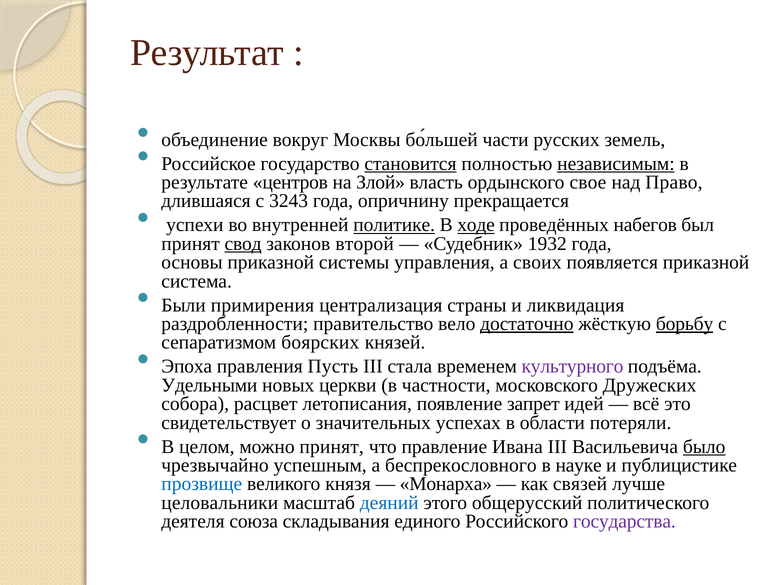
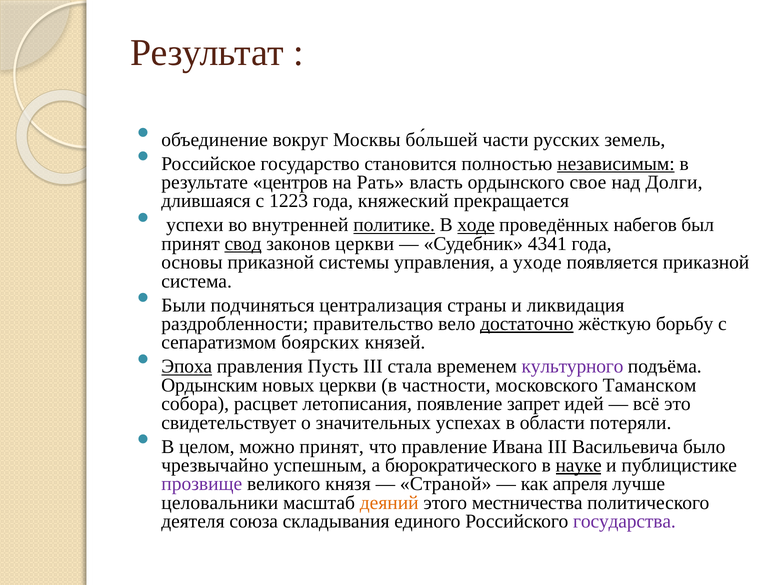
становится underline: present -> none
Злой: Злой -> Рать
Право: Право -> Долги
3243: 3243 -> 1223
опричнину: опричнину -> княжеский
законов второй: второй -> церкви
1932: 1932 -> 4341
своих: своих -> уходе
примирения: примирения -> подчиняться
борьбу underline: present -> none
Эпоха underline: none -> present
Удельными: Удельными -> Ордынским
Дружеских: Дружеских -> Таманском
было underline: present -> none
беспрекословного: беспрекословного -> бюрократического
науке underline: none -> present
прозвище colour: blue -> purple
Монарха: Монарха -> Страной
связей: связей -> апреля
деяний colour: blue -> orange
общерусский: общерусский -> местничества
